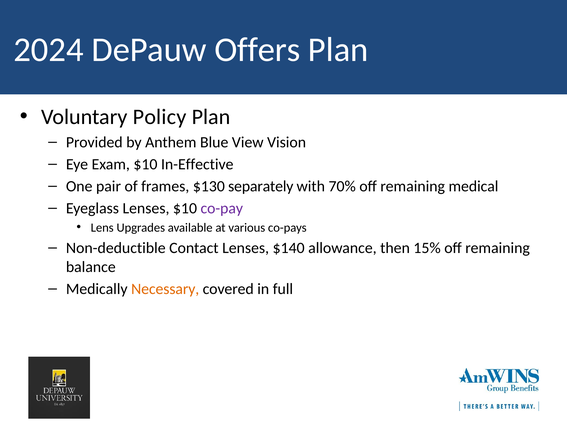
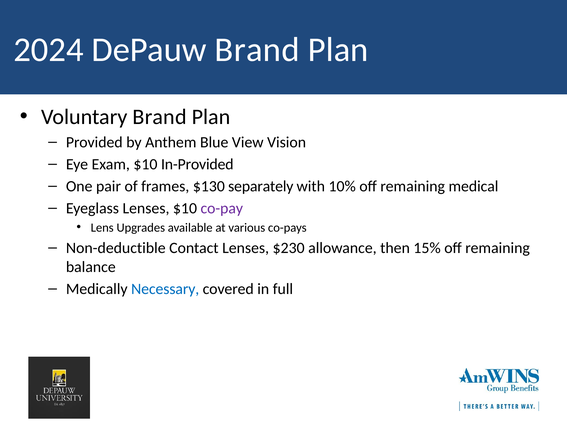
DePauw Offers: Offers -> Brand
Voluntary Policy: Policy -> Brand
In-Effective: In-Effective -> In-Provided
70%: 70% -> 10%
$140: $140 -> $230
Necessary colour: orange -> blue
